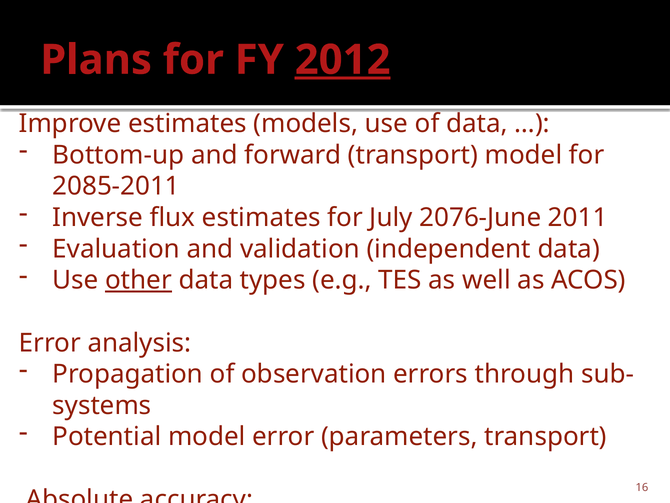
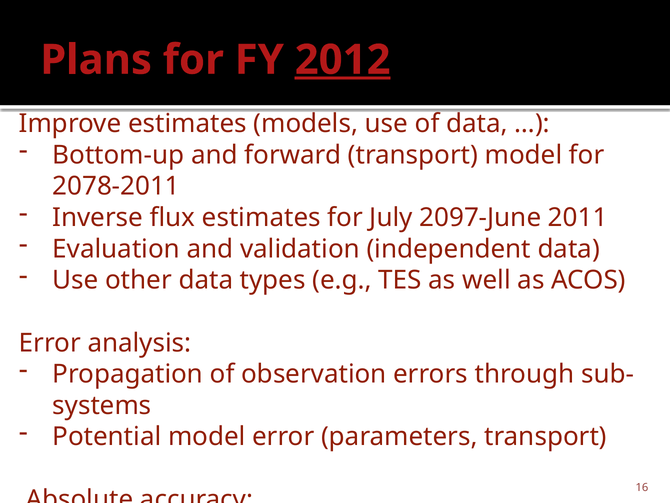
2085-2011: 2085-2011 -> 2078-2011
2076-June: 2076-June -> 2097-June
other underline: present -> none
